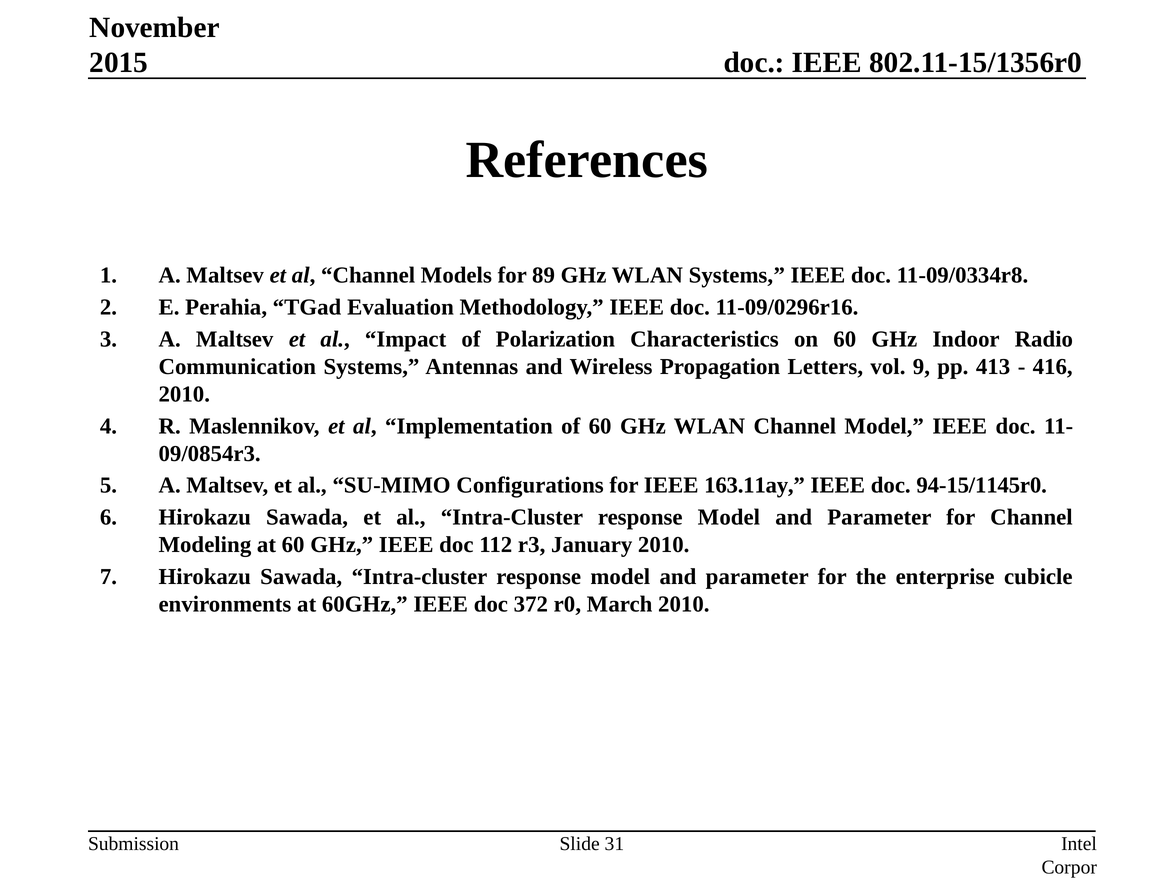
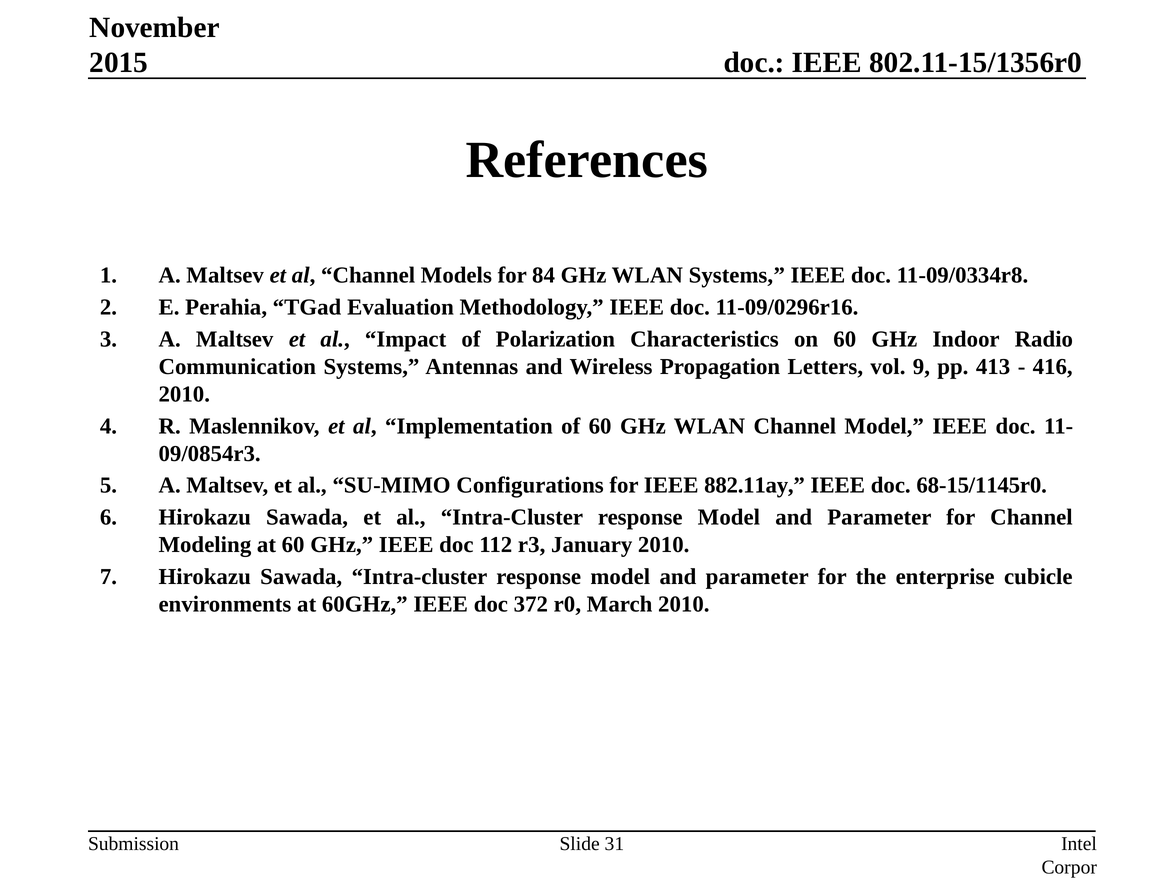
89: 89 -> 84
163.11ay: 163.11ay -> 882.11ay
94-15/1145r0: 94-15/1145r0 -> 68-15/1145r0
